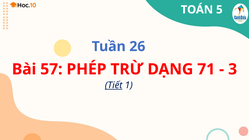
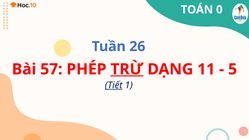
5: 5 -> 0
TRỪ underline: none -> present
71: 71 -> 11
3: 3 -> 5
